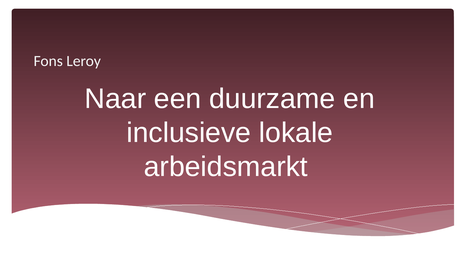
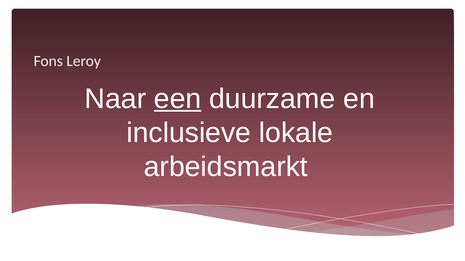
een underline: none -> present
